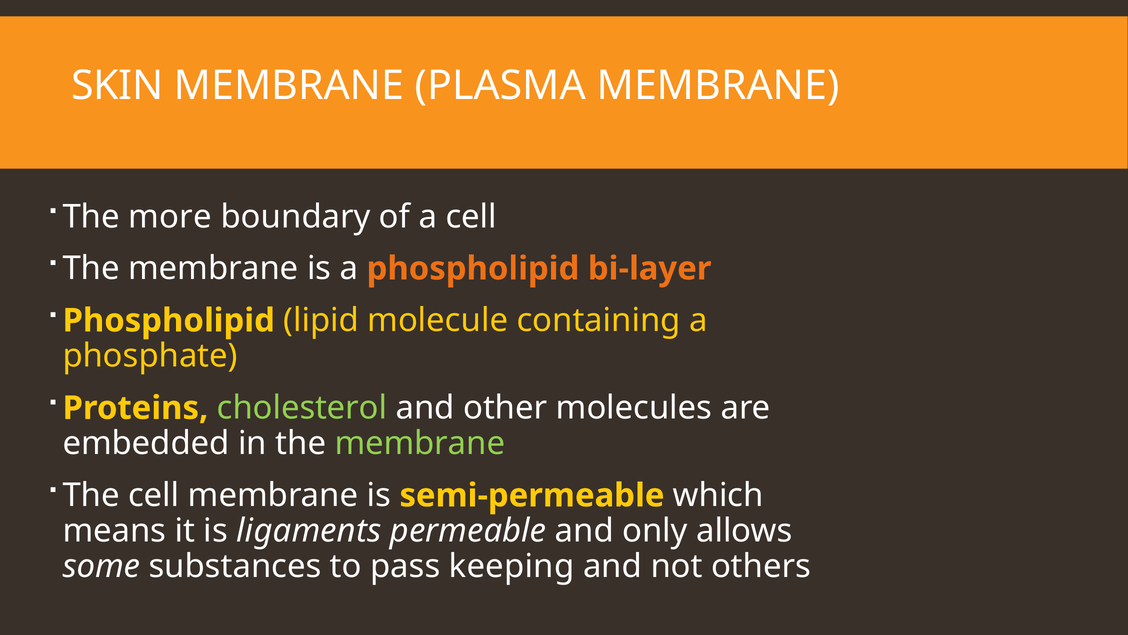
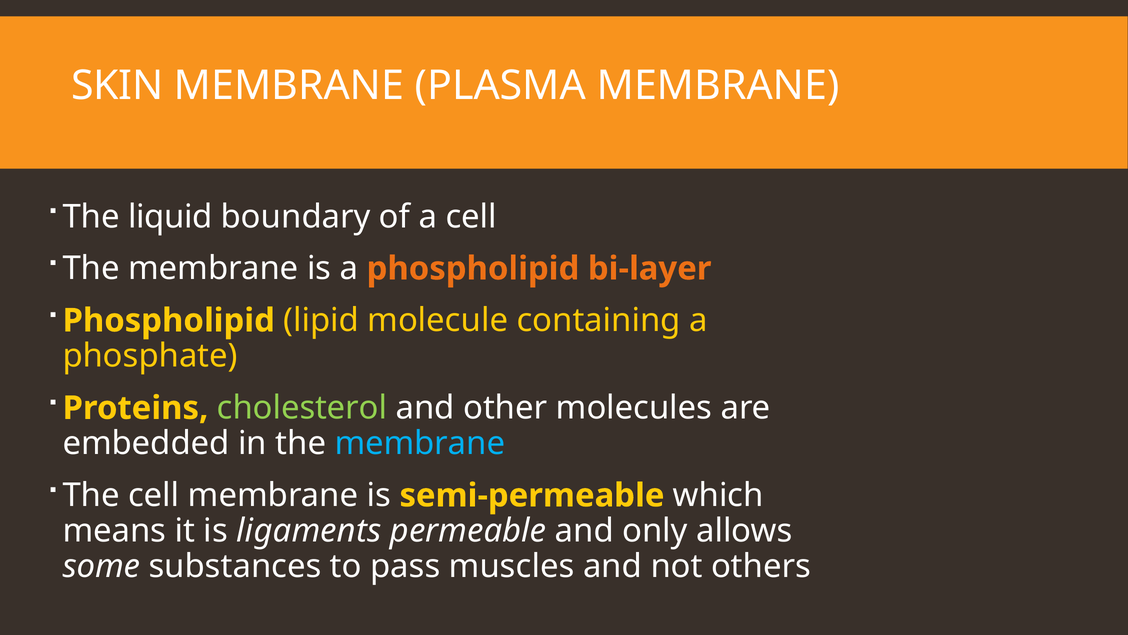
more: more -> liquid
membrane at (420, 443) colour: light green -> light blue
keeping: keeping -> muscles
